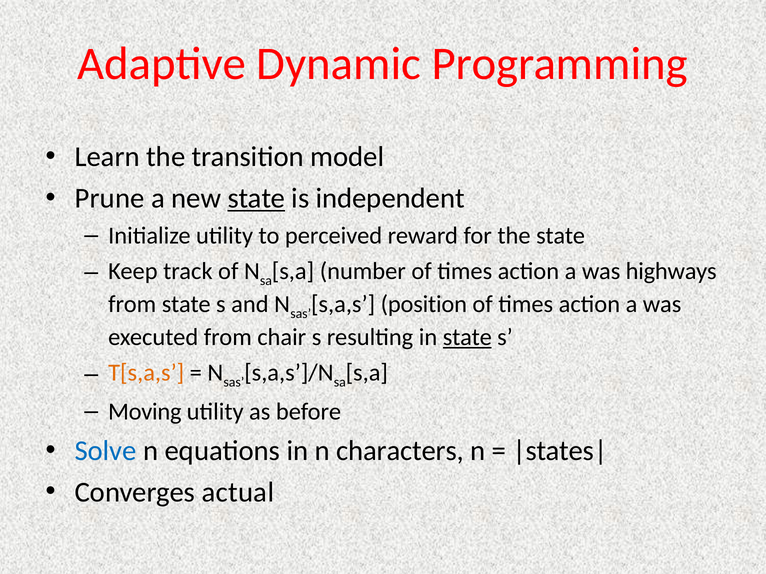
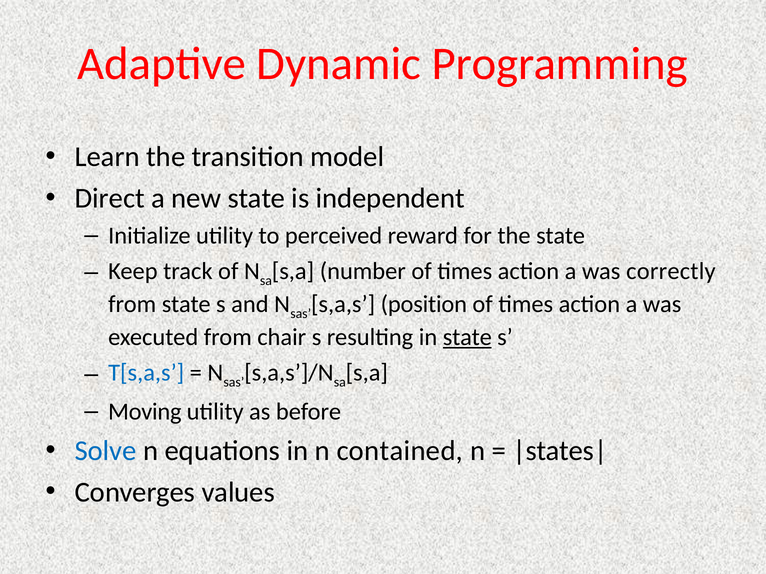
Prune: Prune -> Direct
state at (256, 198) underline: present -> none
highways: highways -> correctly
T[s,a,s colour: orange -> blue
characters: characters -> contained
actual: actual -> values
